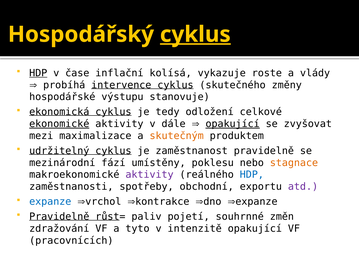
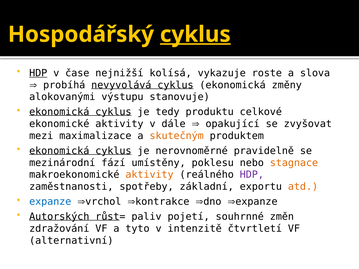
inflační: inflační -> nejnižší
vlády: vlády -> slova
intervence: intervence -> nevyvolává
cyklus skutečného: skutečného -> ekonomická
hospodářské: hospodářské -> alokovanými
odložení: odložení -> produktu
ekonomické underline: present -> none
opakující at (233, 124) underline: present -> none
udržitelný at (59, 151): udržitelný -> ekonomická
zaměstnanost: zaměstnanost -> nerovnoměrné
aktivity at (150, 175) colour: purple -> orange
HDP at (252, 175) colour: blue -> purple
obchodní: obchodní -> základní
atd colour: purple -> orange
Pravidelně at (59, 217): Pravidelně -> Autorských
intenzitě opakující: opakující -> čtvrtletí
pracovnících: pracovnících -> alternativní
